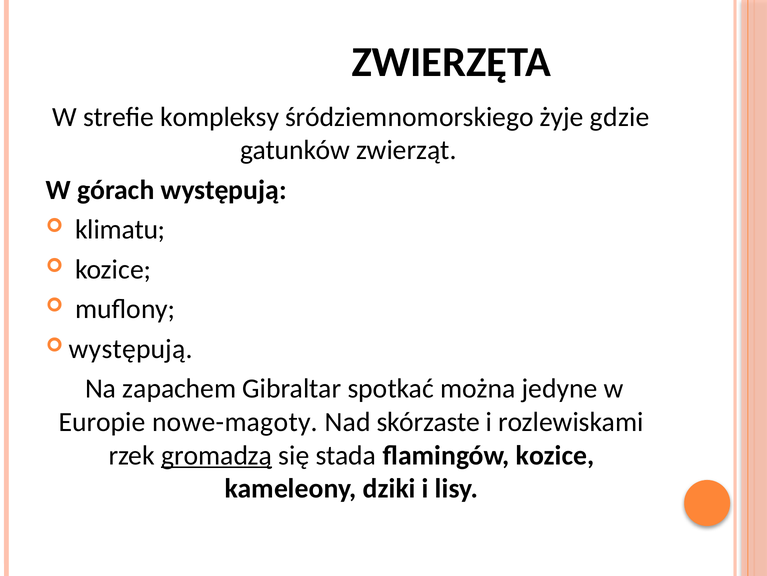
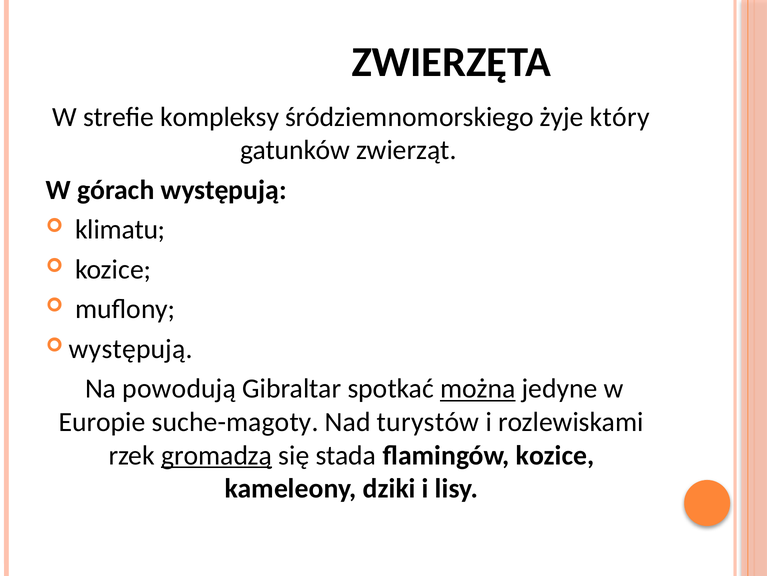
gdzie: gdzie -> który
zapachem: zapachem -> powodują
można underline: none -> present
nowe-magoty: nowe-magoty -> suche-magoty
skórzaste: skórzaste -> turystów
